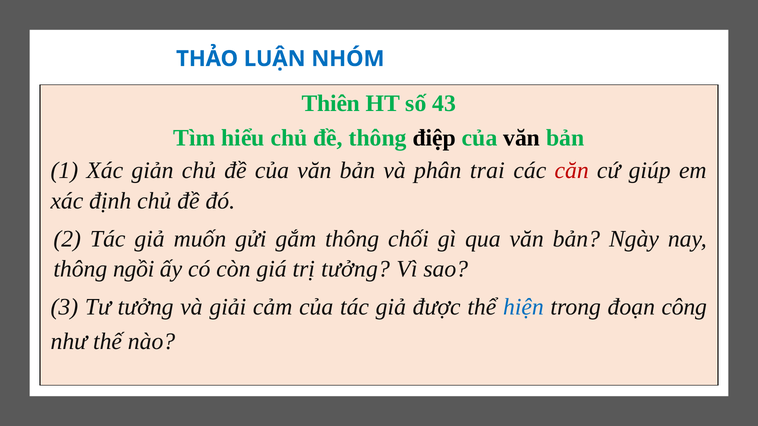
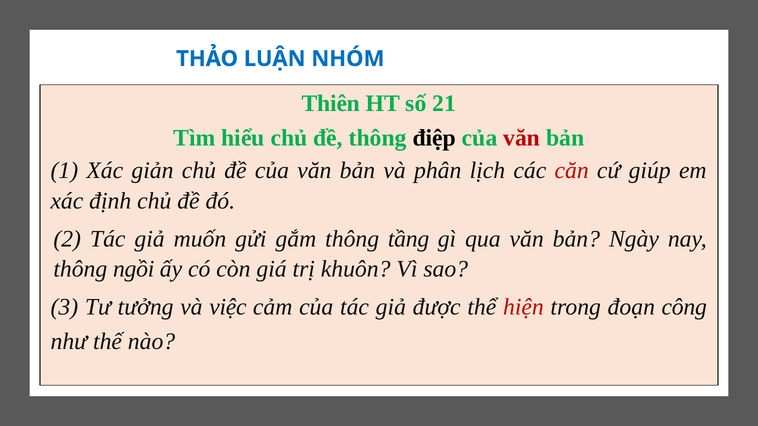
43: 43 -> 21
văn at (522, 138) colour: black -> red
trai: trai -> lịch
chối: chối -> tầng
trị tưởng: tưởng -> khuôn
giải: giải -> việc
hiện colour: blue -> red
